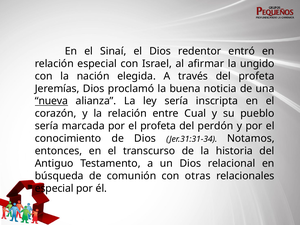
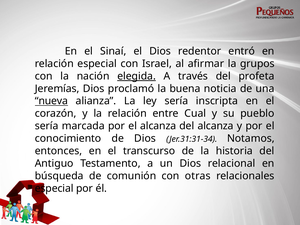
ungido: ungido -> grupos
elegida underline: none -> present
el profeta: profeta -> alcanza
del perdón: perdón -> alcanza
